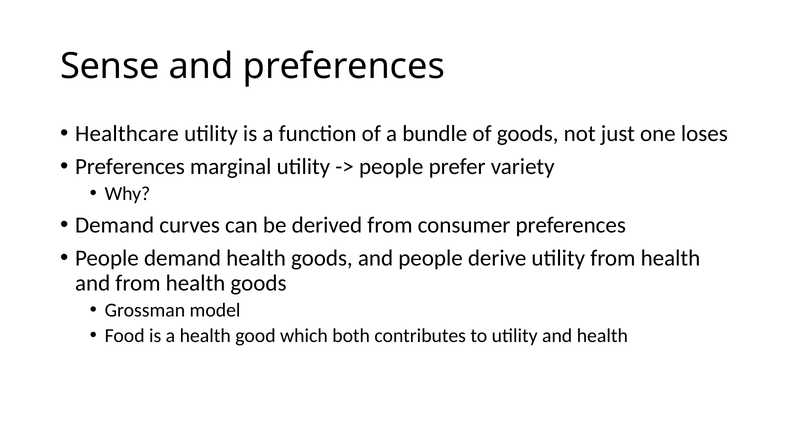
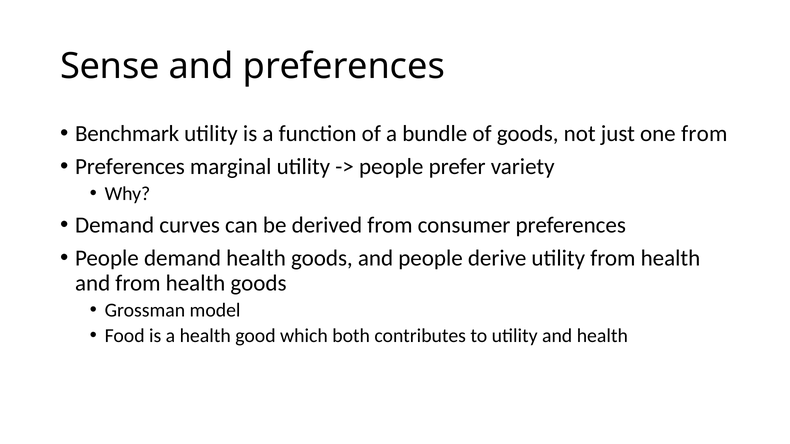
Healthcare: Healthcare -> Benchmark
one loses: loses -> from
